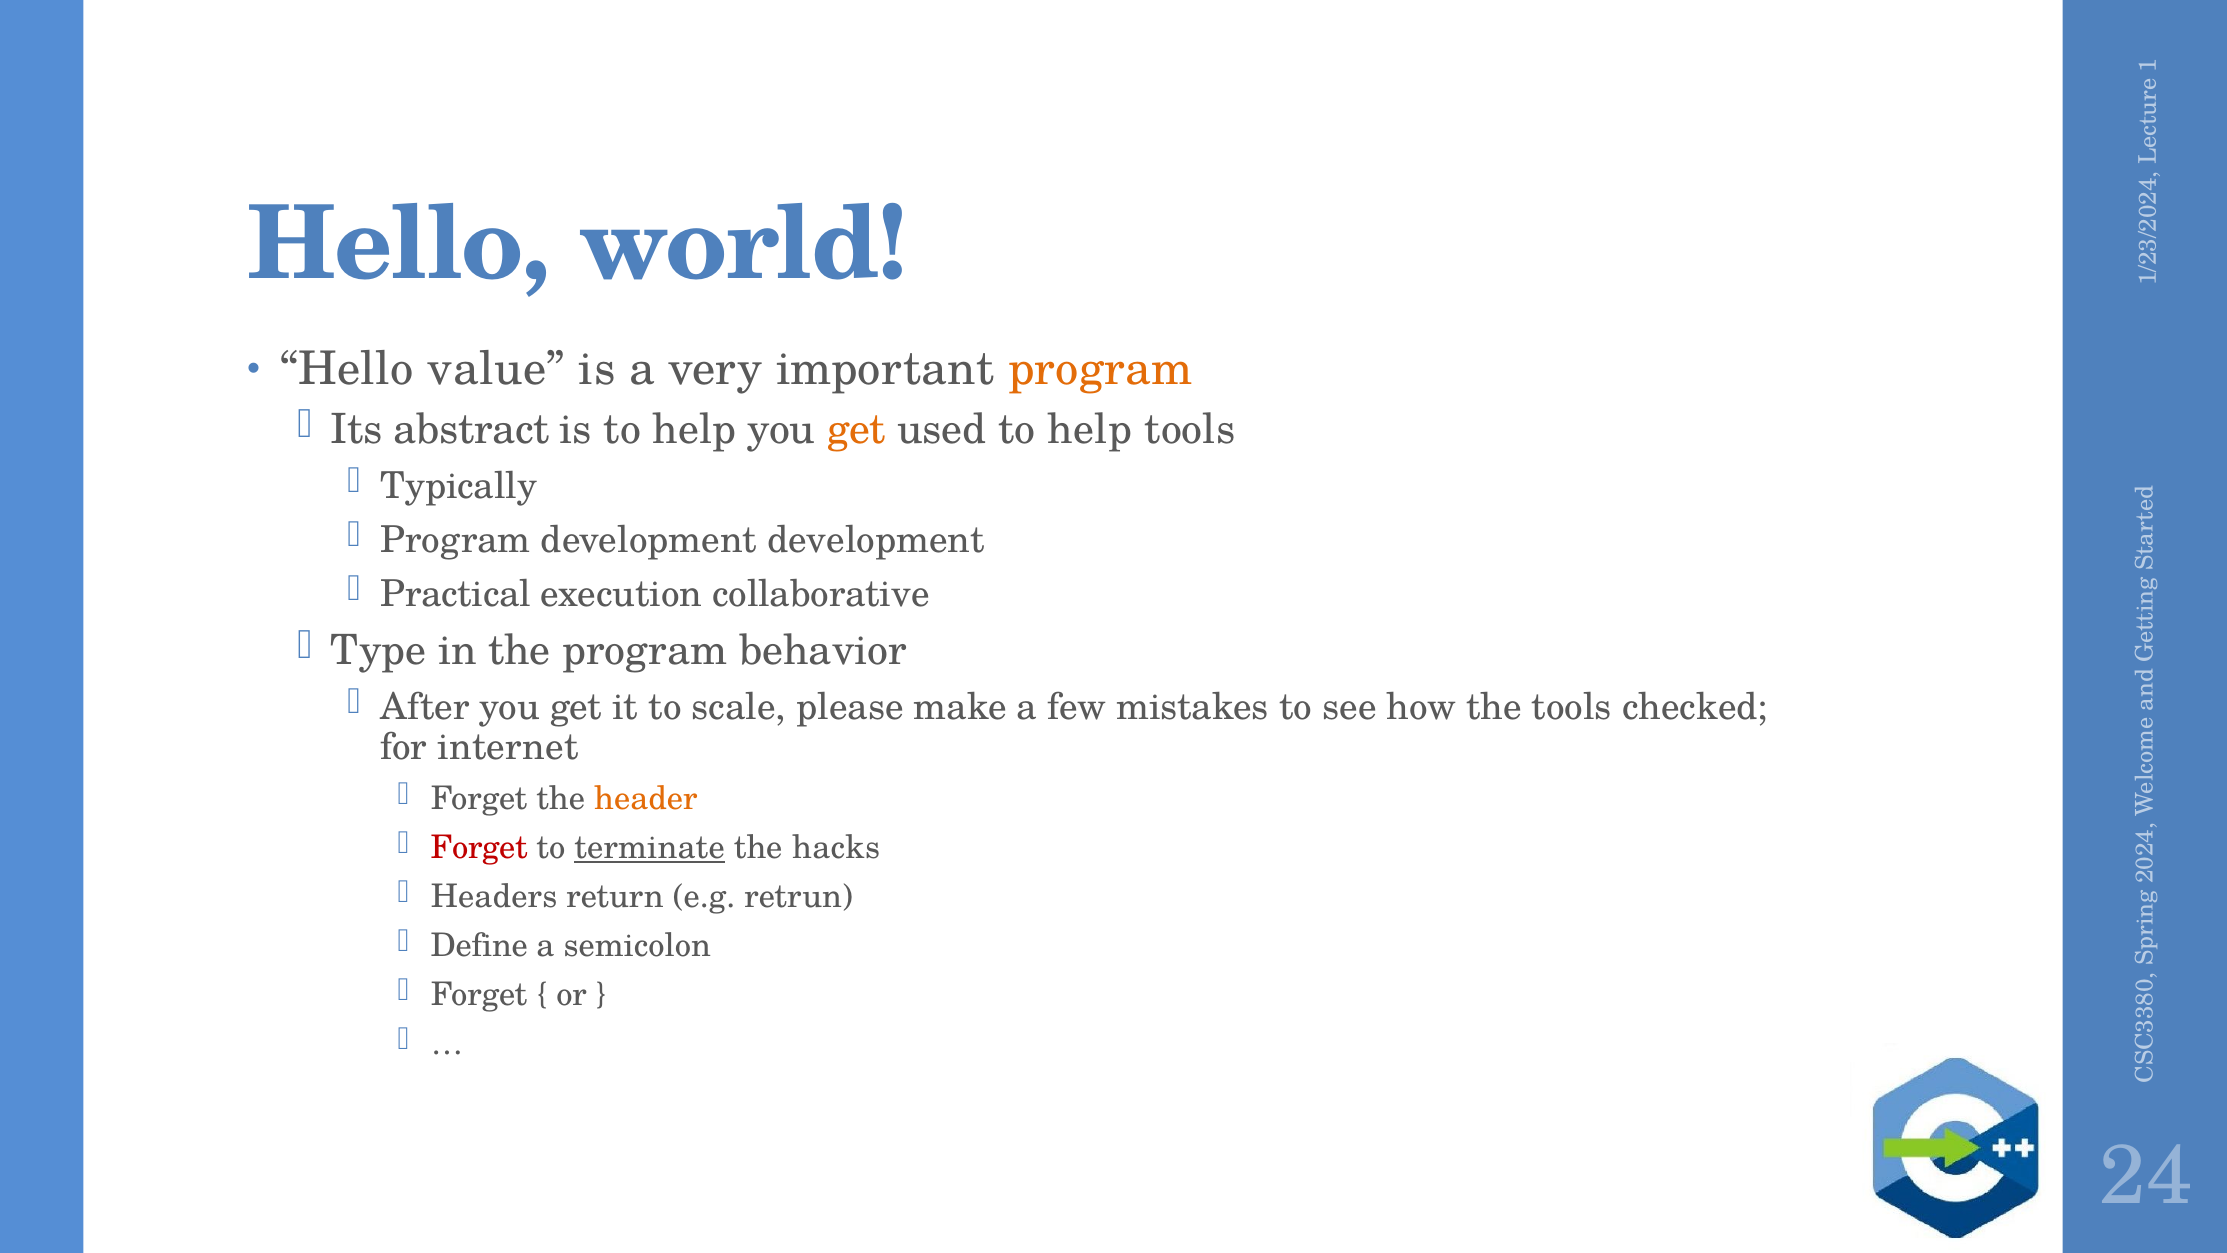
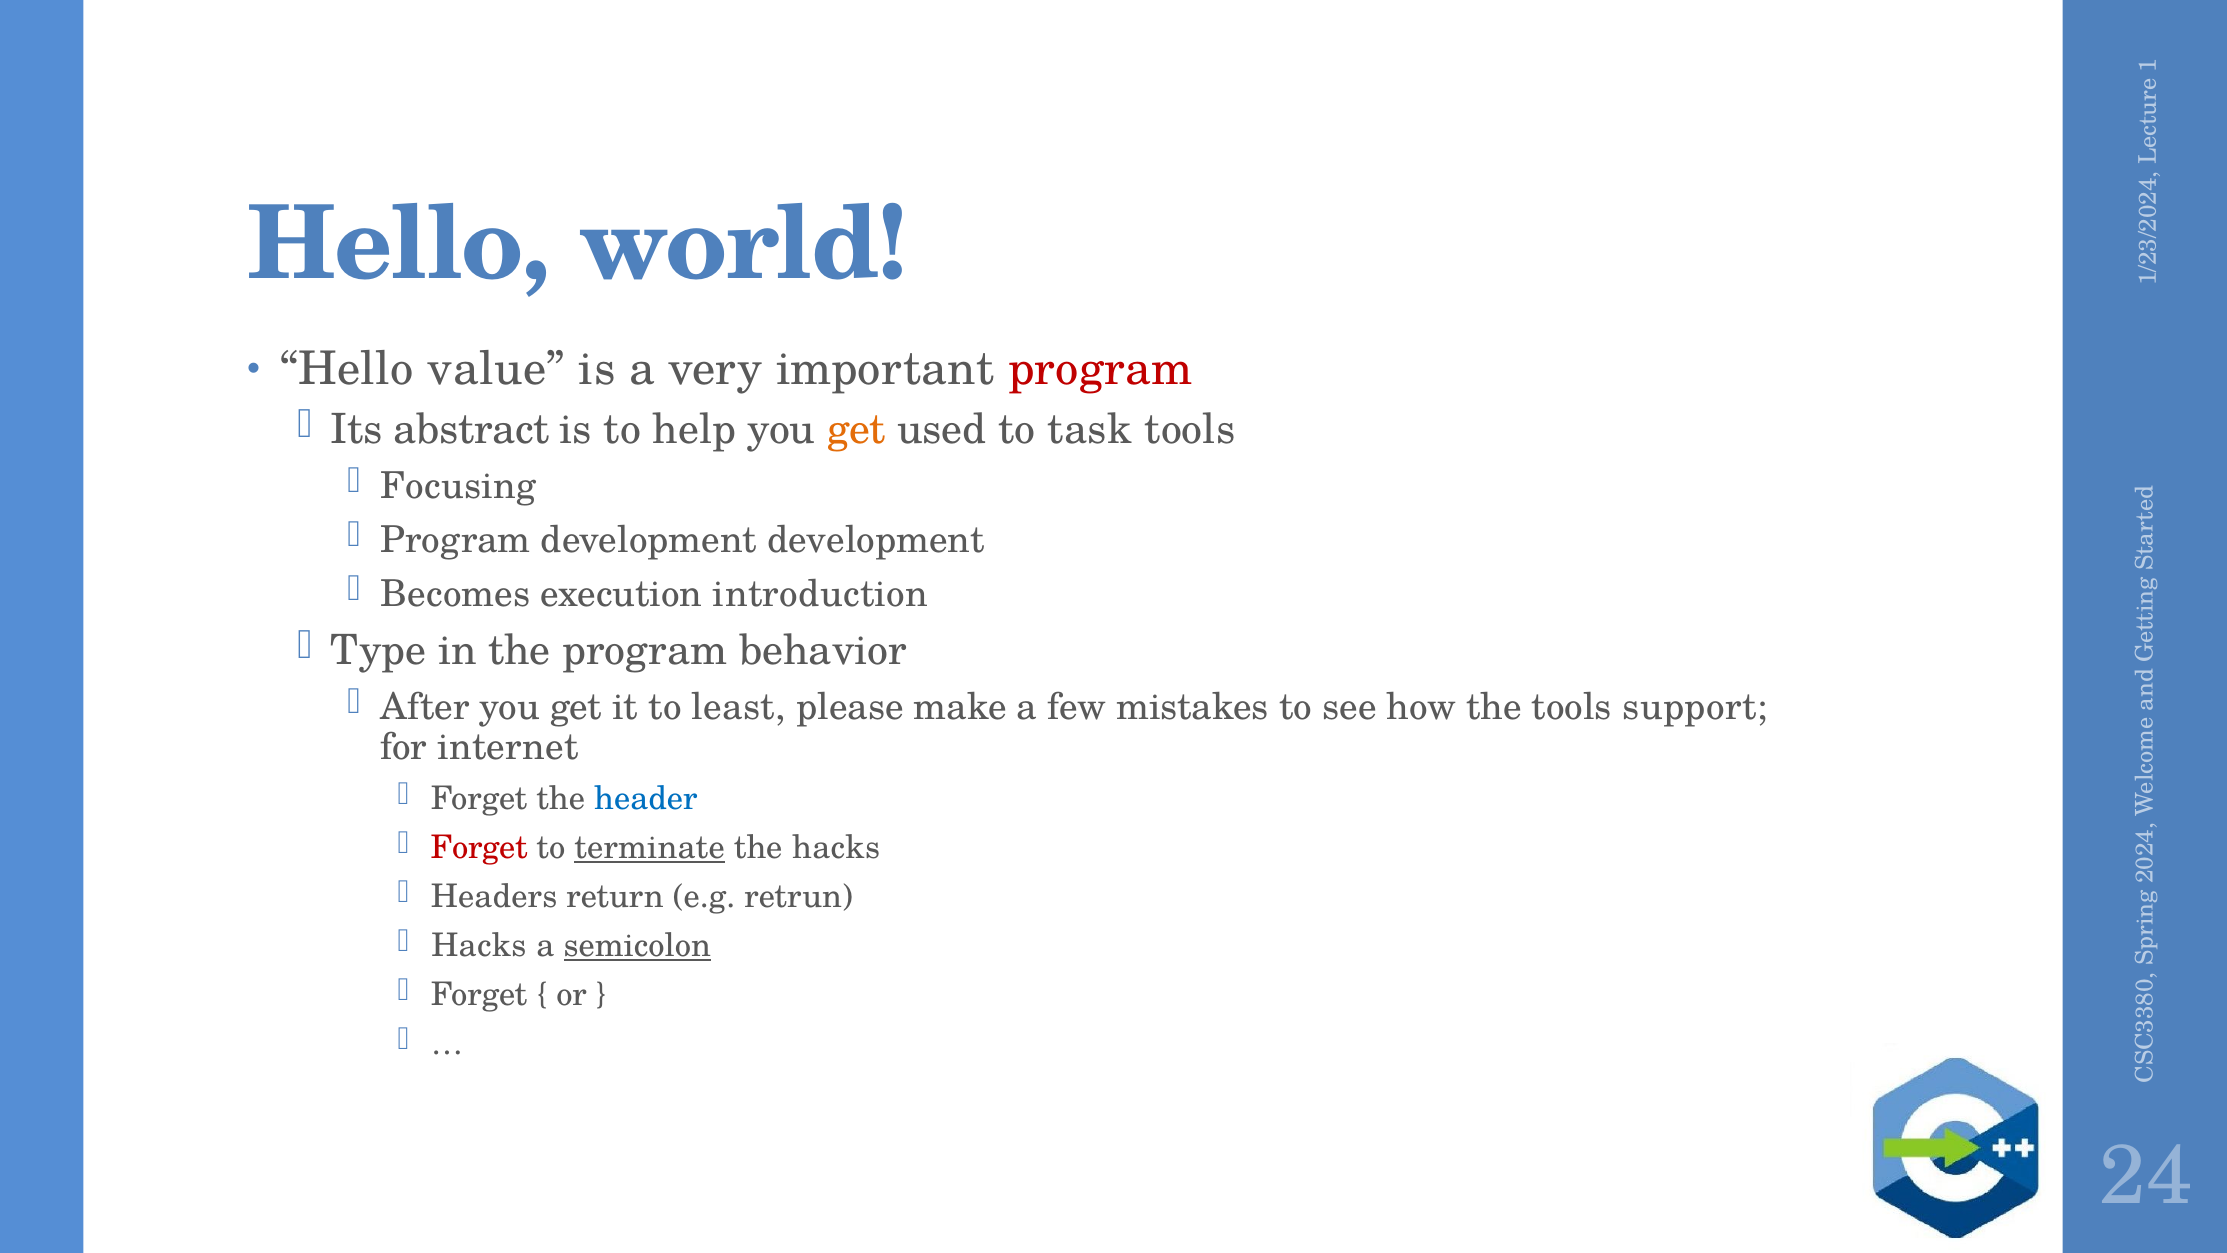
program at (1101, 369) colour: orange -> red
used to help: help -> task
Typically: Typically -> Focusing
Practical: Practical -> Becomes
collaborative: collaborative -> introduction
scale: scale -> least
checked: checked -> support
header colour: orange -> blue
Define at (479, 946): Define -> Hacks
semicolon underline: none -> present
